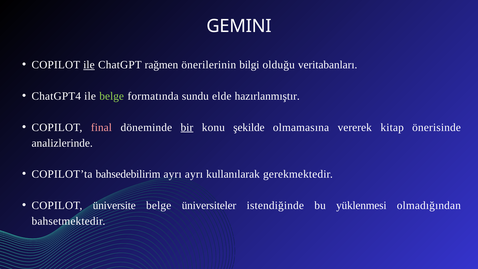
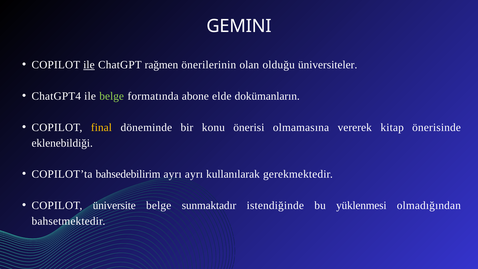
bilgi: bilgi -> olan
veritabanları: veritabanları -> üniversiteler
sundu: sundu -> abone
hazırlanmıştır: hazırlanmıştır -> dokümanların
final colour: pink -> yellow
bir underline: present -> none
şekilde: şekilde -> önerisi
analizlerinde: analizlerinde -> eklenebildiği
üniversiteler: üniversiteler -> sunmaktadır
